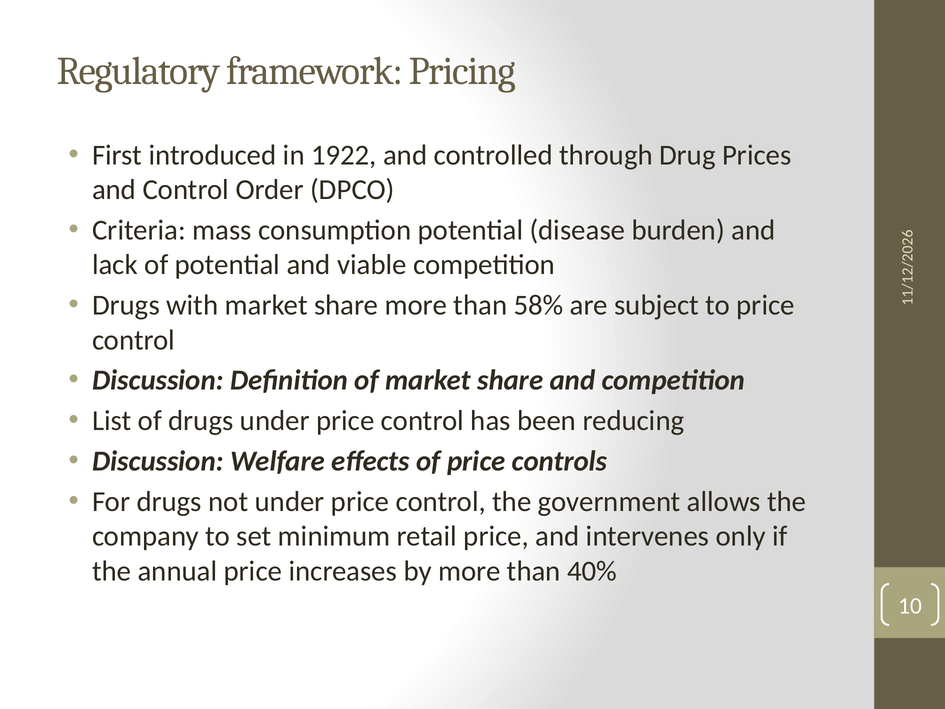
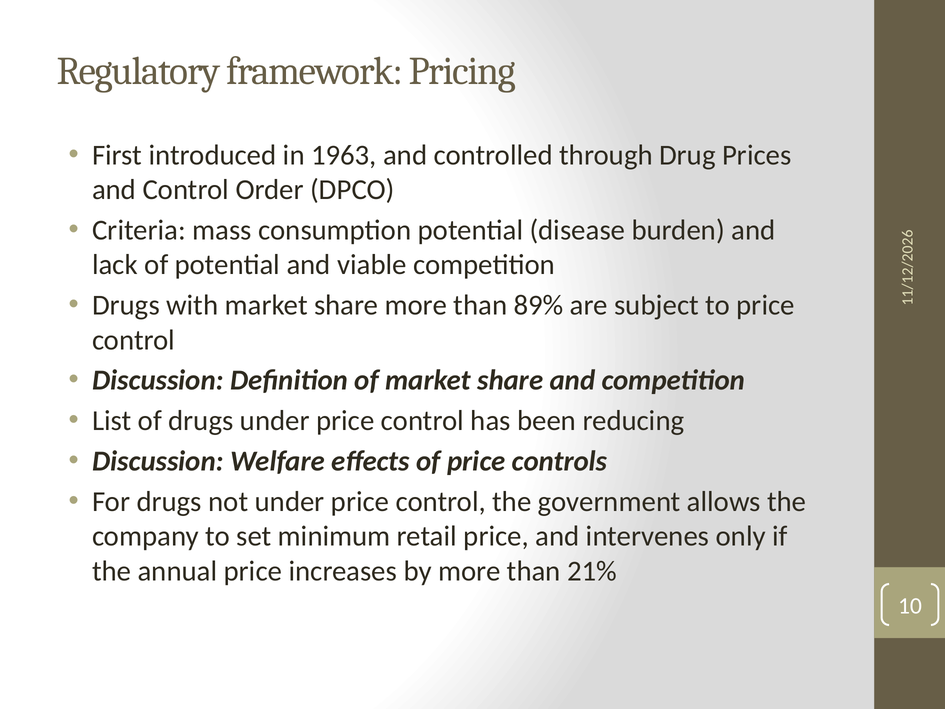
1922: 1922 -> 1963
58%: 58% -> 89%
40%: 40% -> 21%
